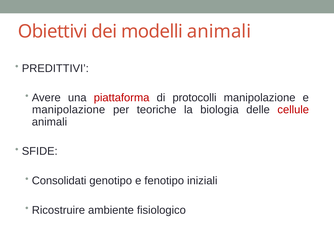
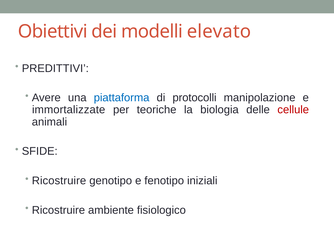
modelli animali: animali -> elevato
piattaforma colour: red -> blue
manipolazione at (69, 110): manipolazione -> immortalizzate
Consolidati at (59, 180): Consolidati -> Ricostruire
